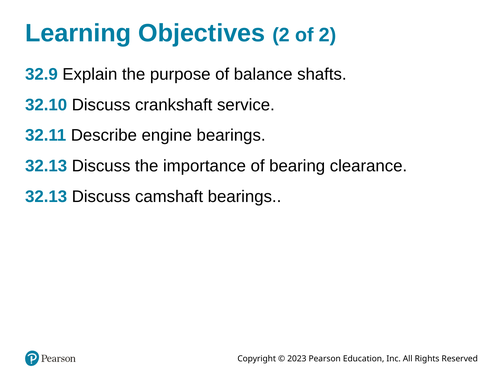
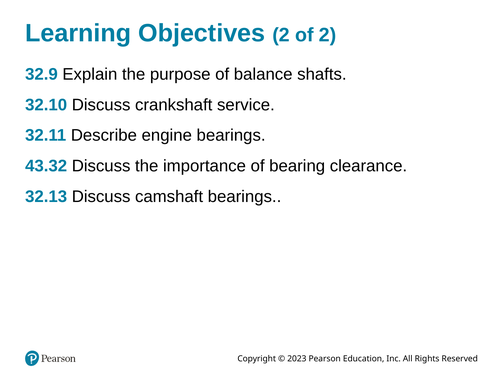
32.13 at (46, 166): 32.13 -> 43.32
